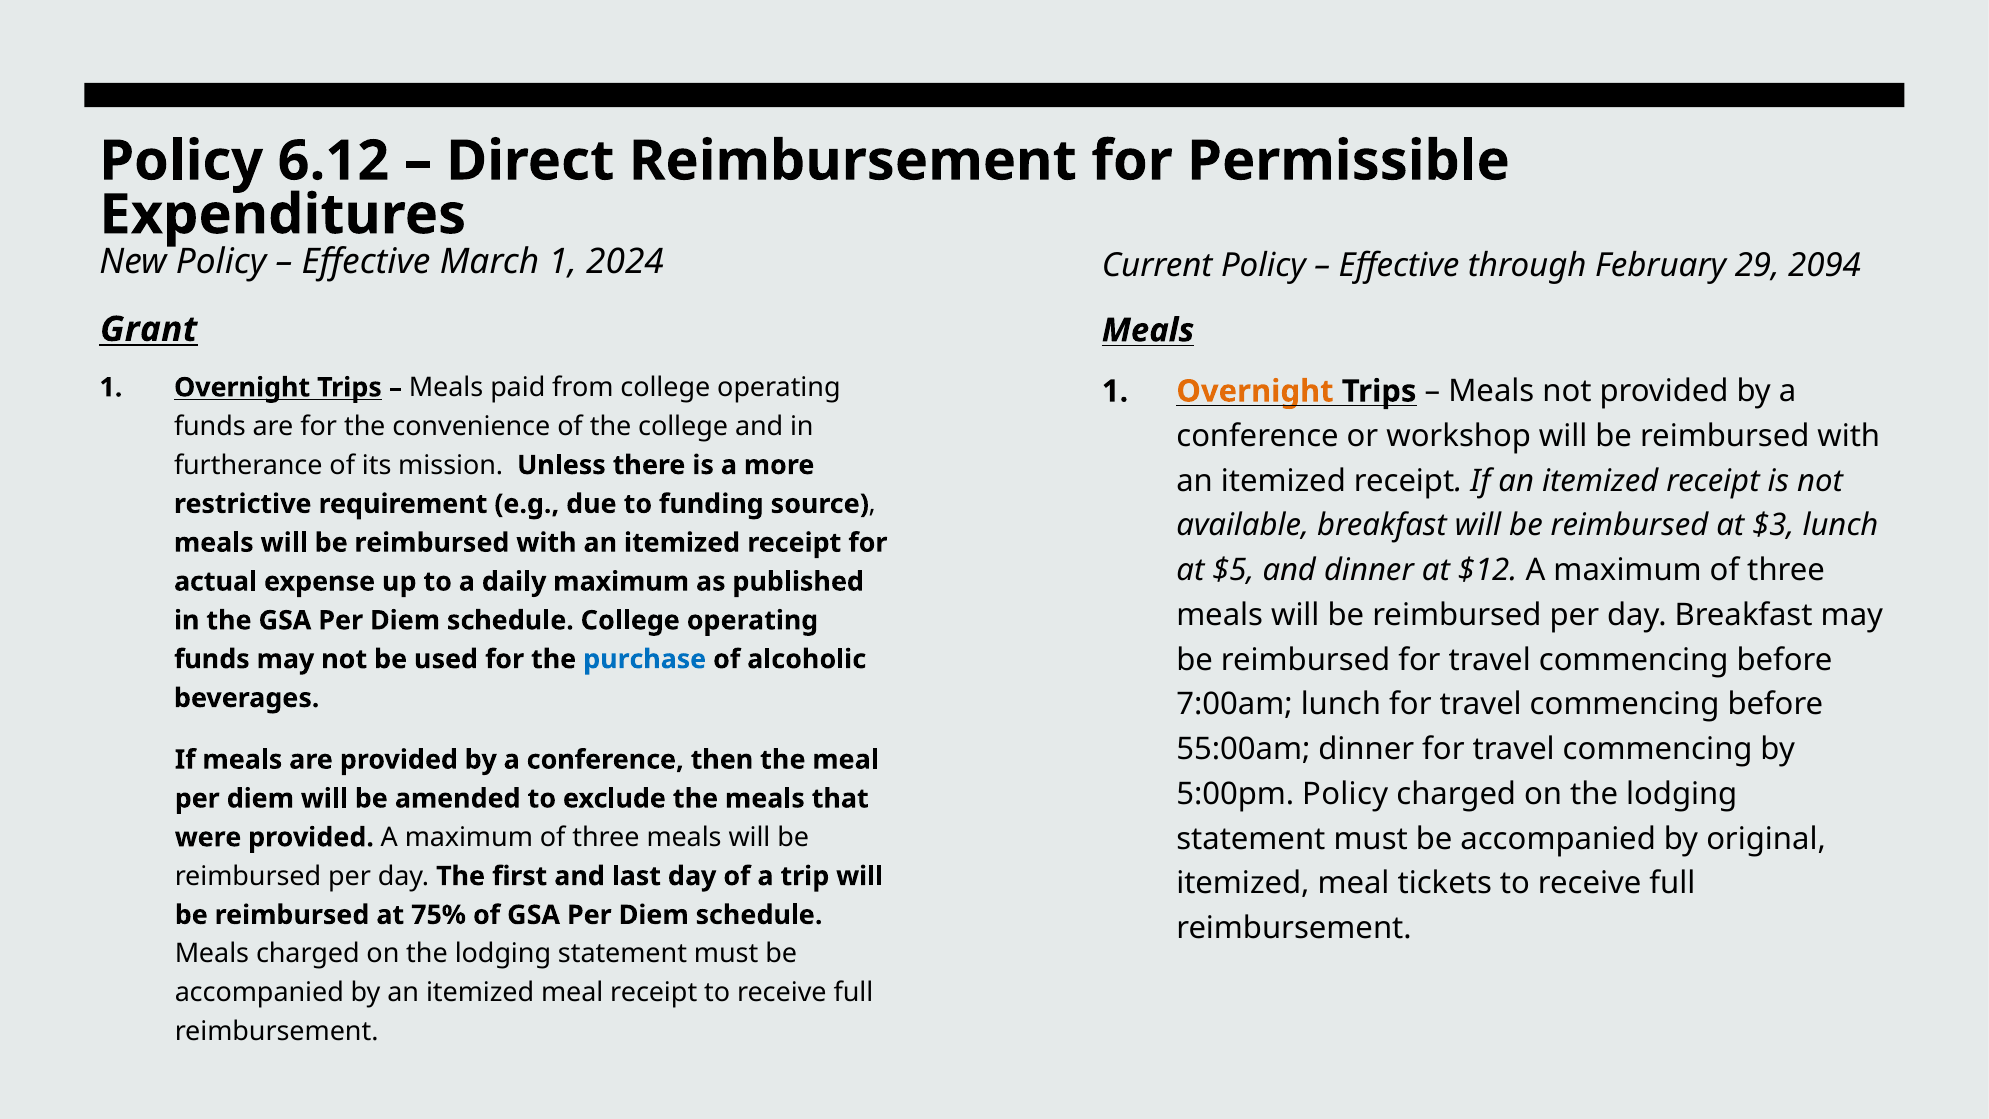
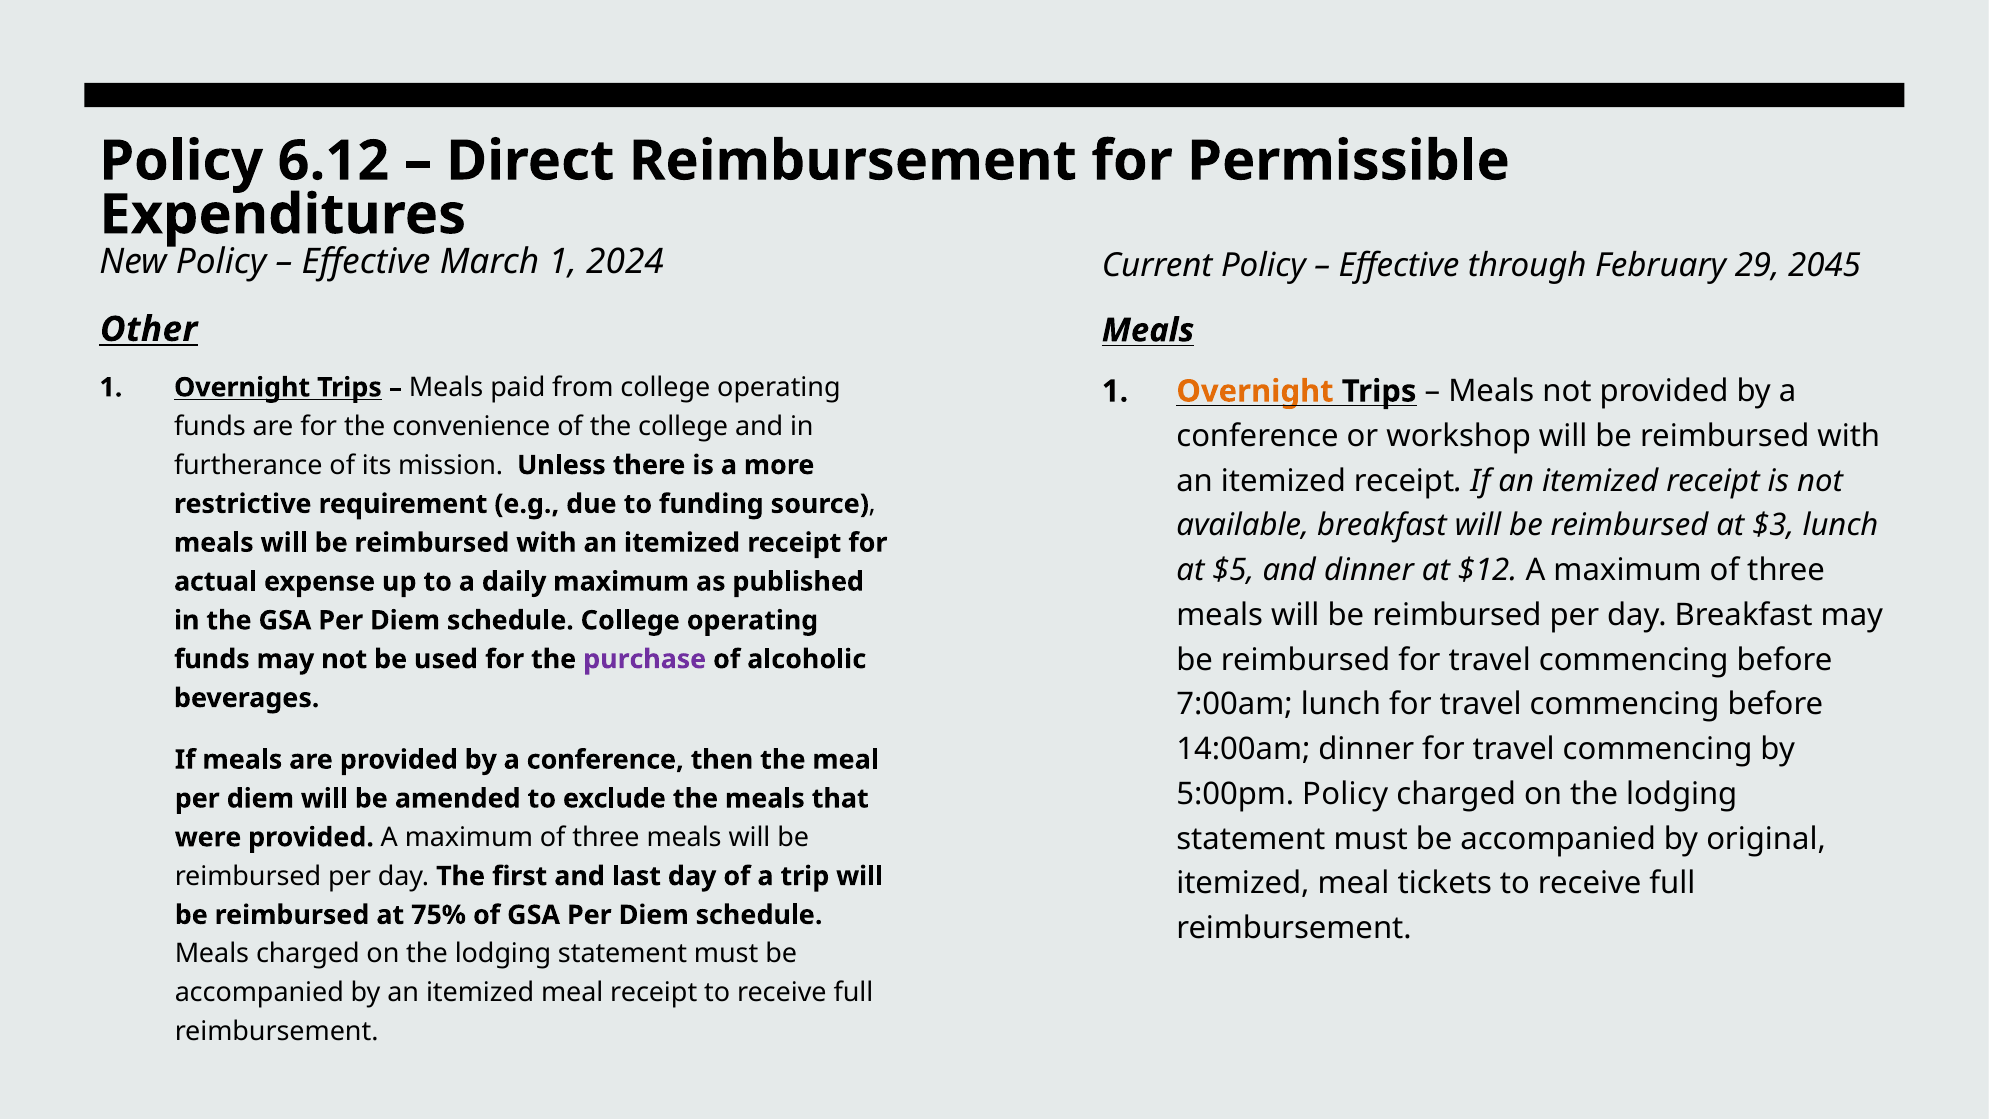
2094: 2094 -> 2045
Grant: Grant -> Other
purchase colour: blue -> purple
55:00am: 55:00am -> 14:00am
